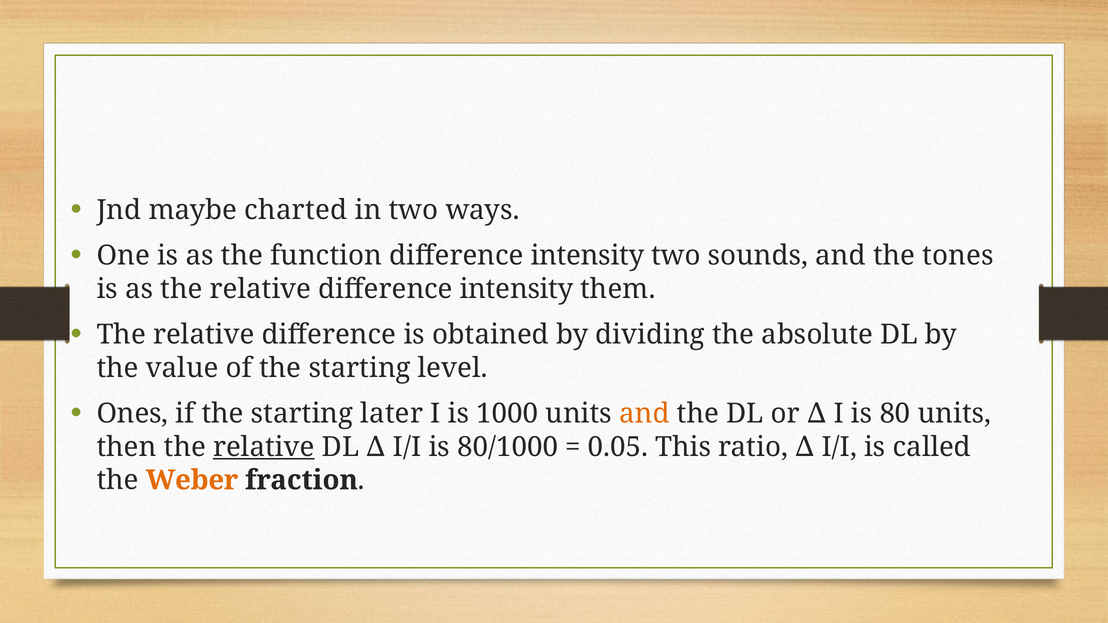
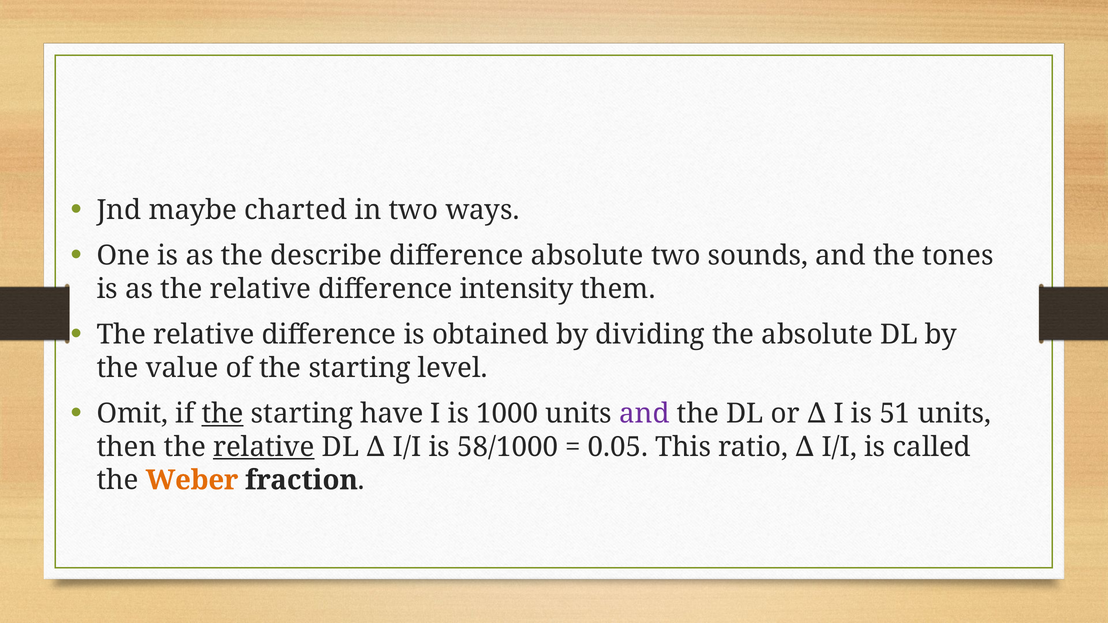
function: function -> describe
intensity at (587, 256): intensity -> absolute
Ones: Ones -> Omit
the at (223, 414) underline: none -> present
later: later -> have
and at (644, 414) colour: orange -> purple
80: 80 -> 51
80/1000: 80/1000 -> 58/1000
